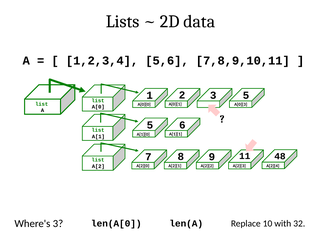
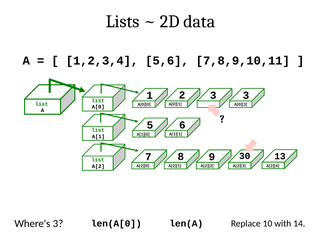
2 5: 5 -> 3
11: 11 -> 30
48: 48 -> 13
32: 32 -> 14
